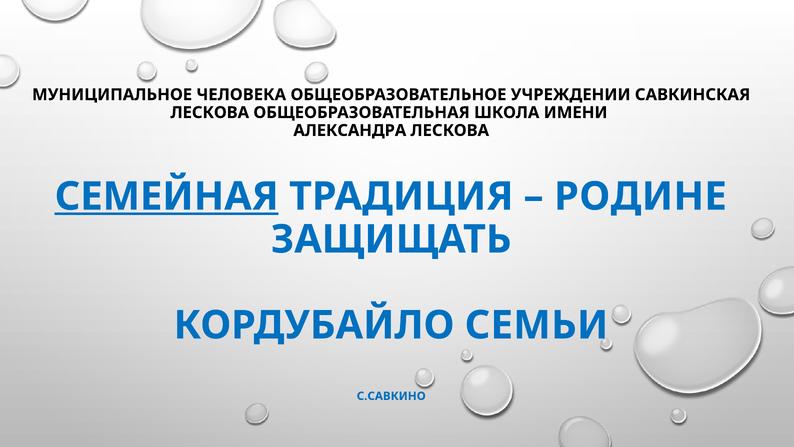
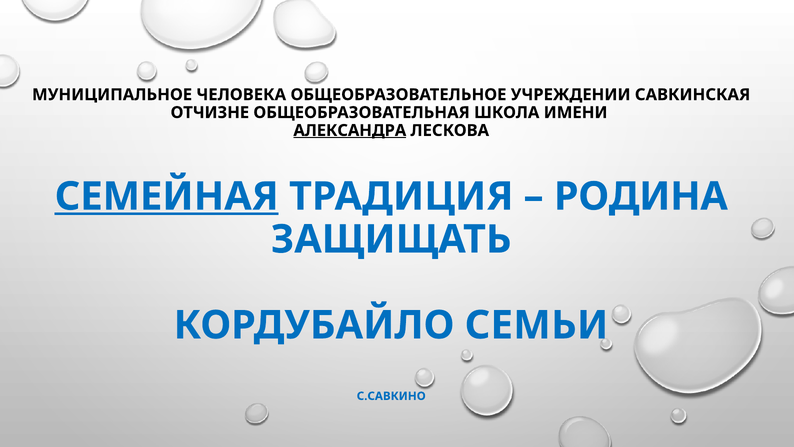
ЛЕСКОВА at (210, 112): ЛЕСКОВА -> ОТЧИЗНЕ
АЛЕКСАНДРА underline: none -> present
РОДИНЕ: РОДИНЕ -> РОДИНА
